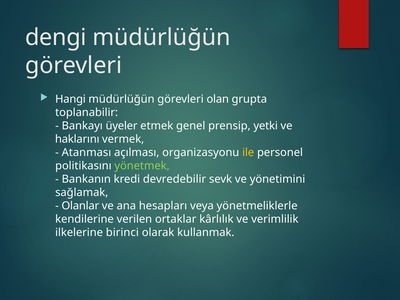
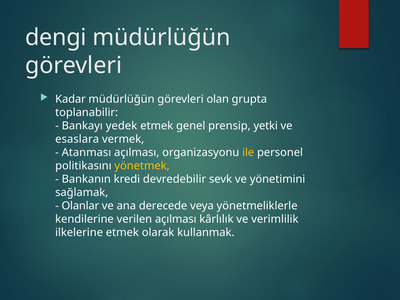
Hangi: Hangi -> Kadar
üyeler: üyeler -> yedek
haklarını: haklarını -> esaslara
yönetmek colour: light green -> yellow
hesapları: hesapları -> derecede
verilen ortaklar: ortaklar -> açılması
ilkelerine birinci: birinci -> etmek
